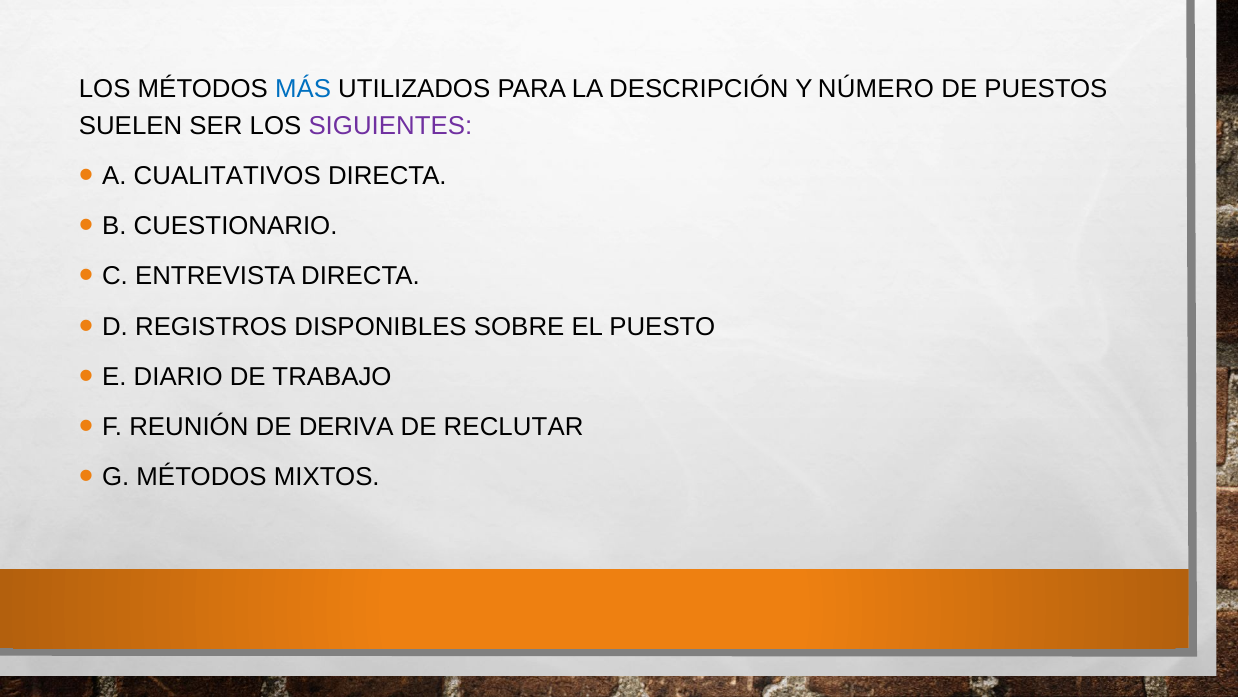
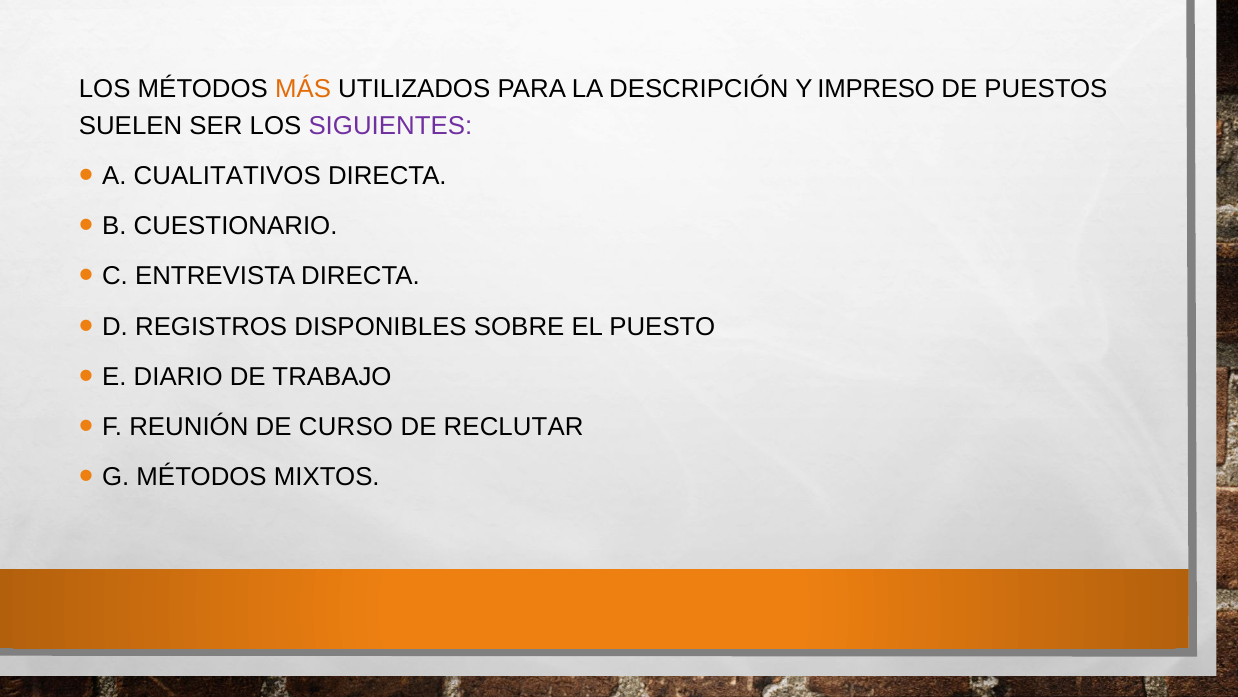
MÁS colour: blue -> orange
NÚMERO: NÚMERO -> IMPRESO
DERIVA: DERIVA -> CURSO
